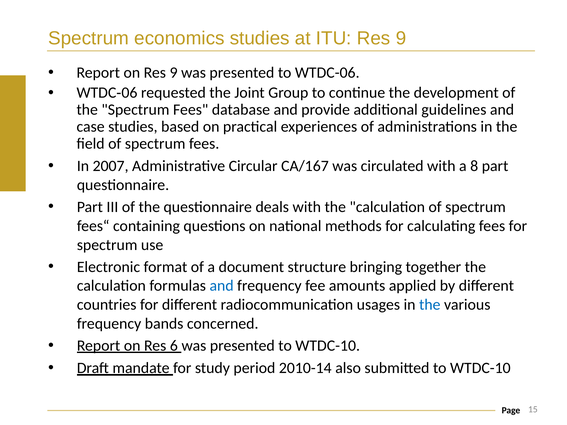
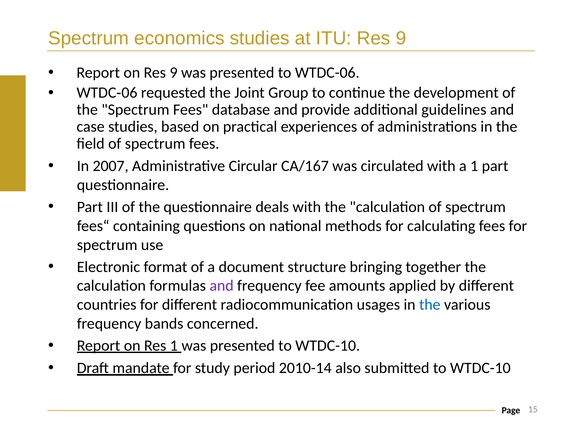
a 8: 8 -> 1
and at (222, 286) colour: blue -> purple
Res 6: 6 -> 1
